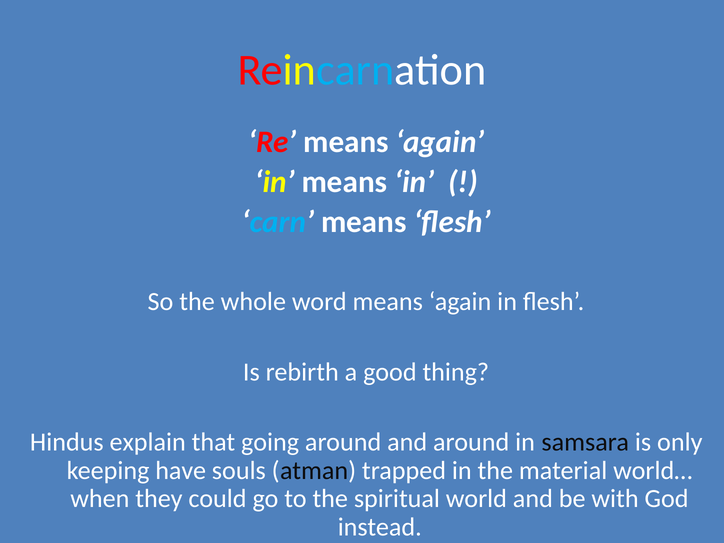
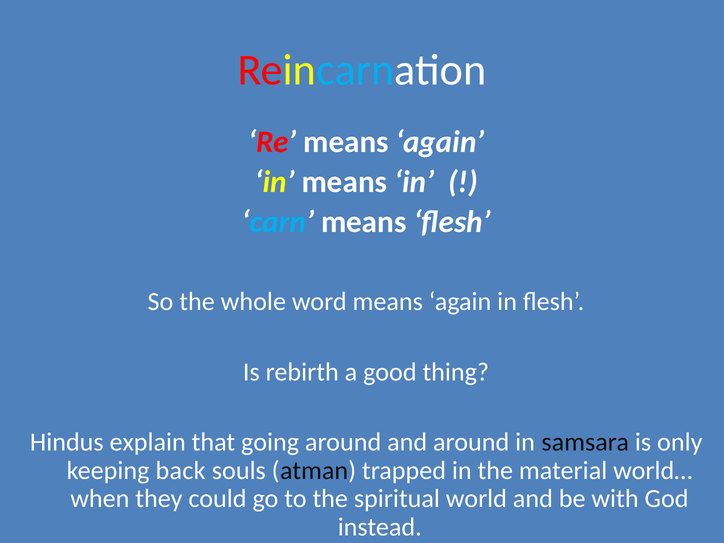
have: have -> back
